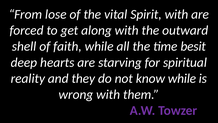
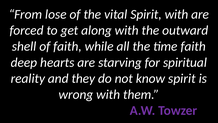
time besit: besit -> faith
know while: while -> spirit
